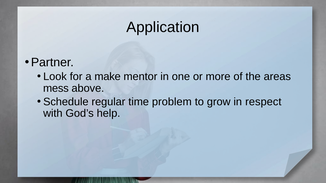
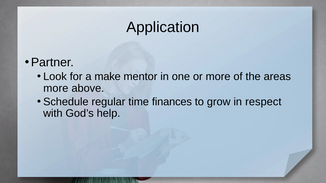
mess at (56, 88): mess -> more
problem: problem -> finances
